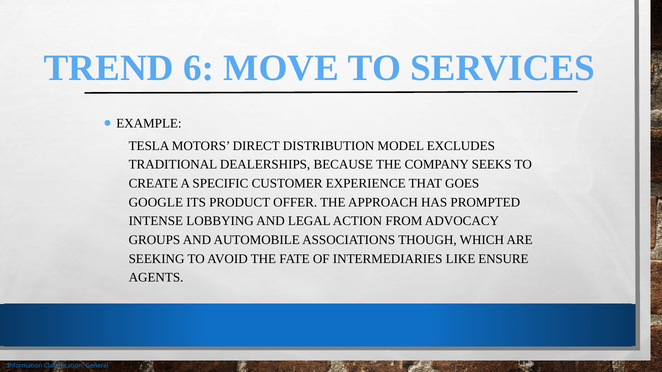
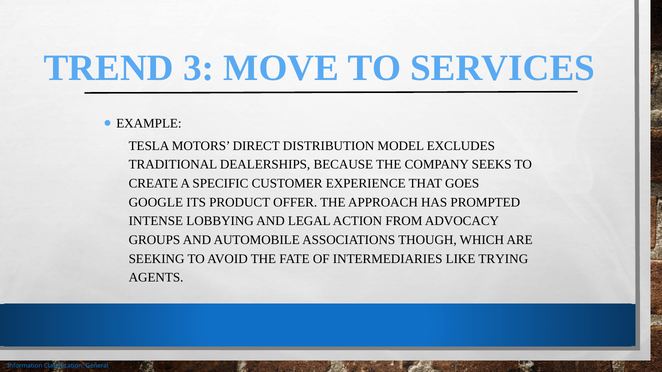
6: 6 -> 3
ENSURE: ENSURE -> TRYING
